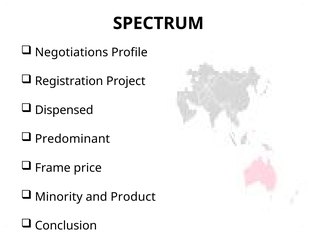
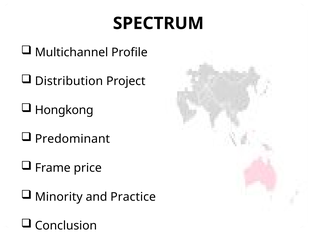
Negotiations: Negotiations -> Multichannel
Registration: Registration -> Distribution
Dispensed: Dispensed -> Hongkong
Product: Product -> Practice
